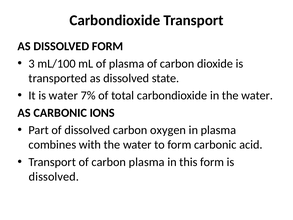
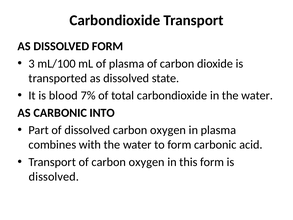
is water: water -> blood
IONS: IONS -> INTO
of carbon plasma: plasma -> oxygen
